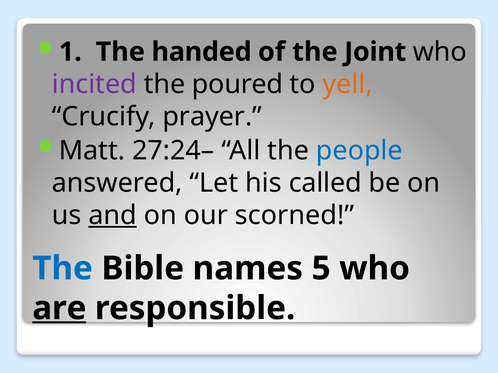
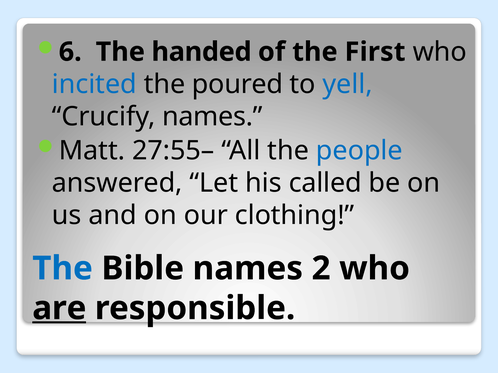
1: 1 -> 6
Joint: Joint -> First
incited colour: purple -> blue
yell colour: orange -> blue
Crucify prayer: prayer -> names
27:24–: 27:24– -> 27:55–
and underline: present -> none
scorned: scorned -> clothing
5: 5 -> 2
